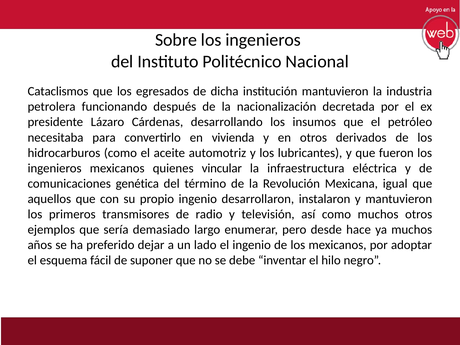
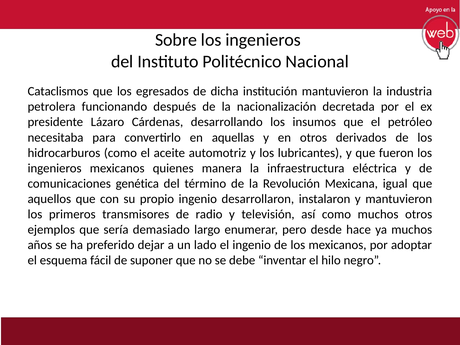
vivienda: vivienda -> aquellas
vincular: vincular -> manera
